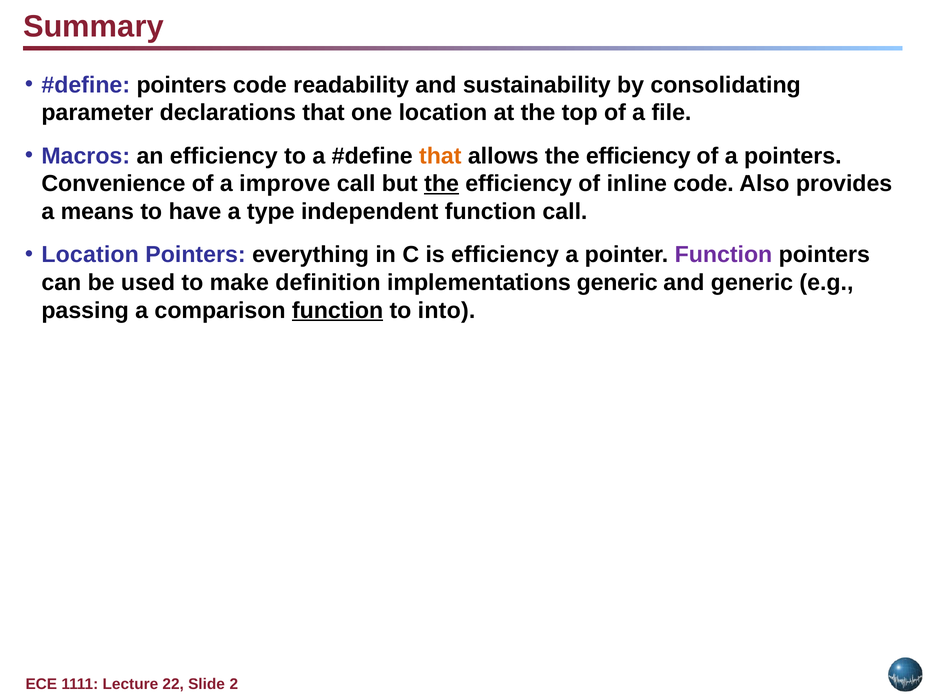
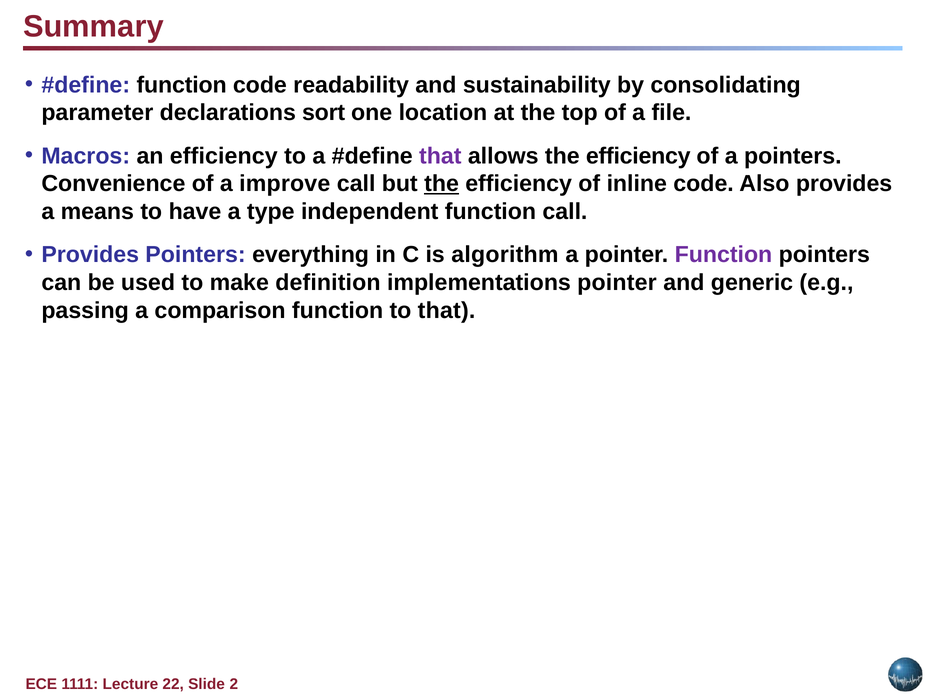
pointers at (182, 85): pointers -> function
declarations that: that -> sort
that at (440, 156) colour: orange -> purple
Location at (90, 255): Location -> Provides
is efficiency: efficiency -> algorithm
implementations generic: generic -> pointer
function at (338, 310) underline: present -> none
to into: into -> that
